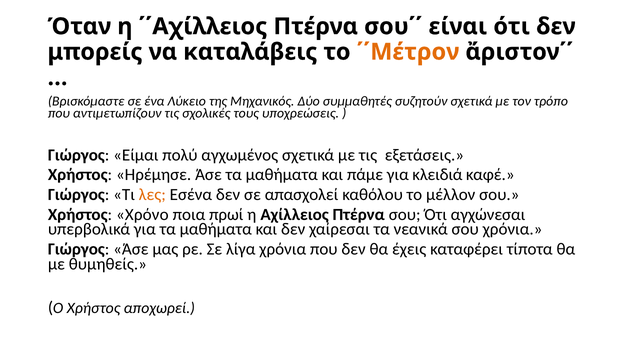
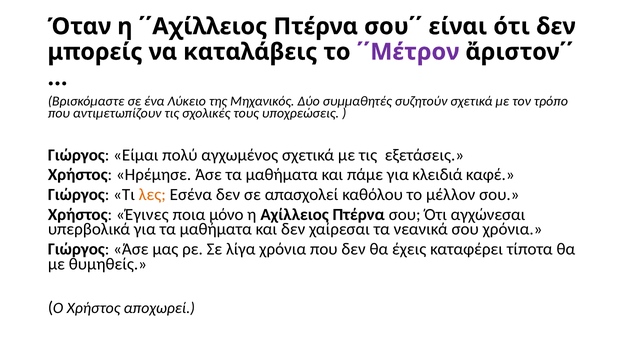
΄΄Μέτρον colour: orange -> purple
Χρόνο: Χρόνο -> Έγινες
πρωί: πρωί -> μόνο
